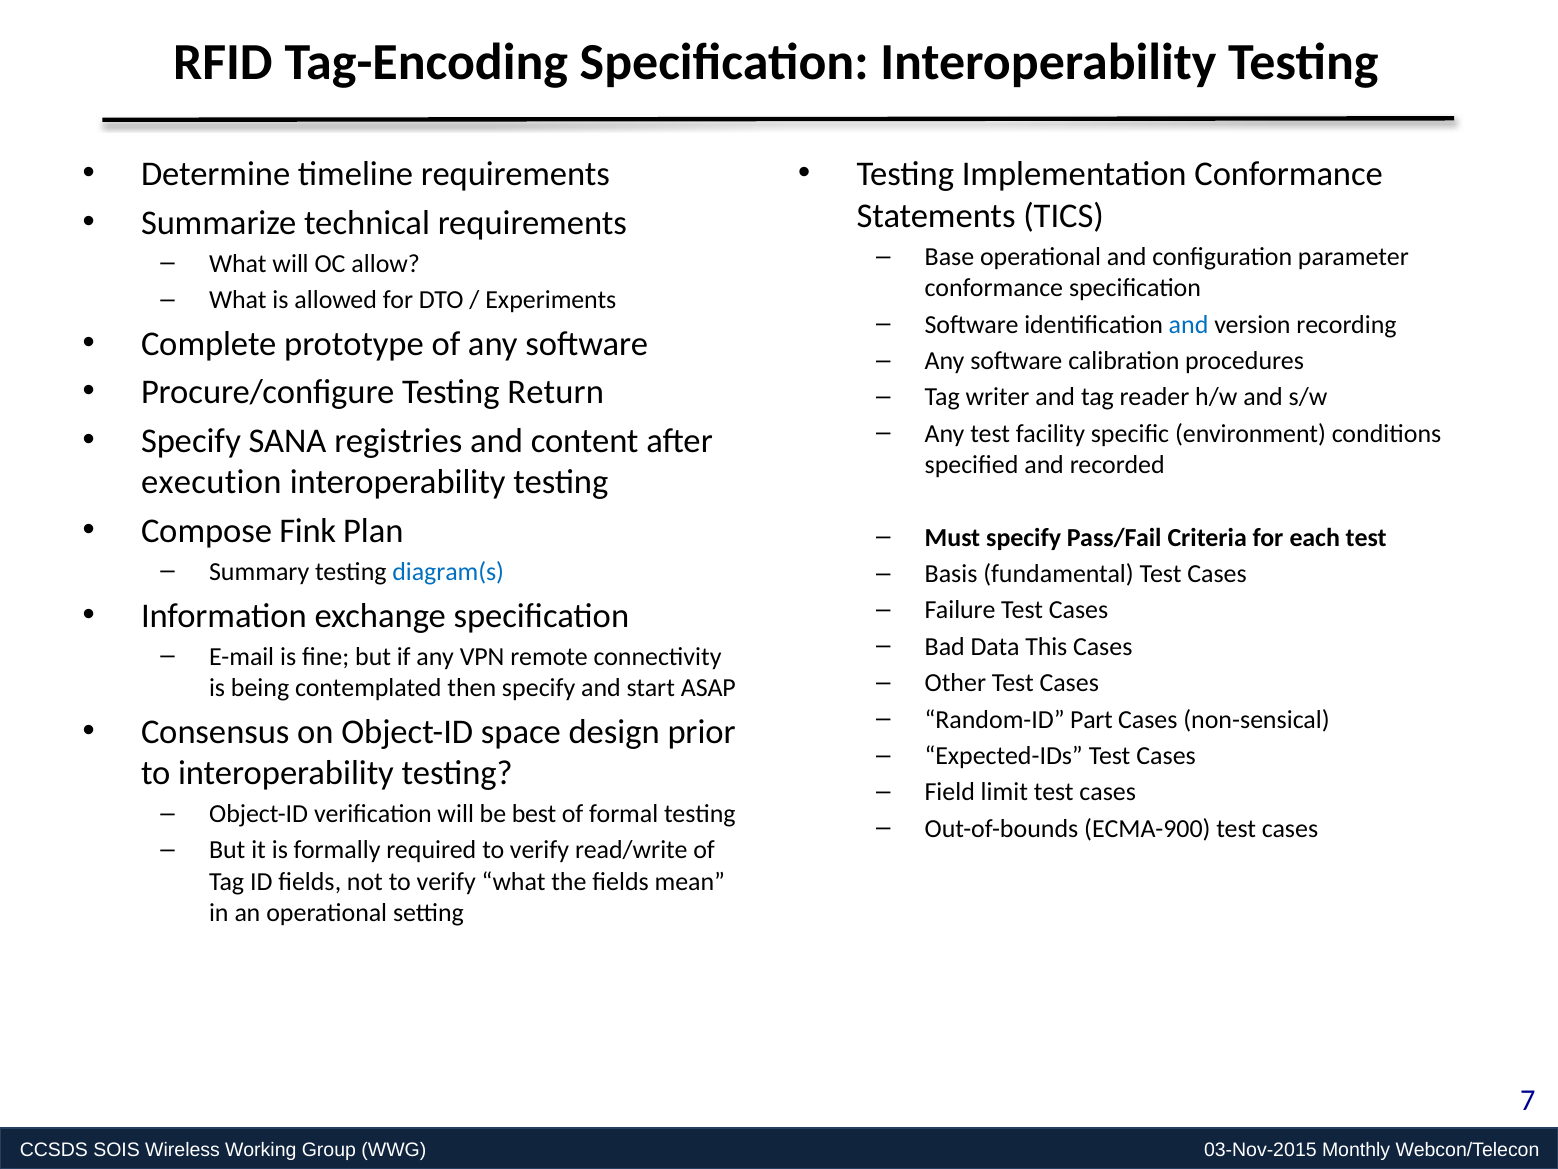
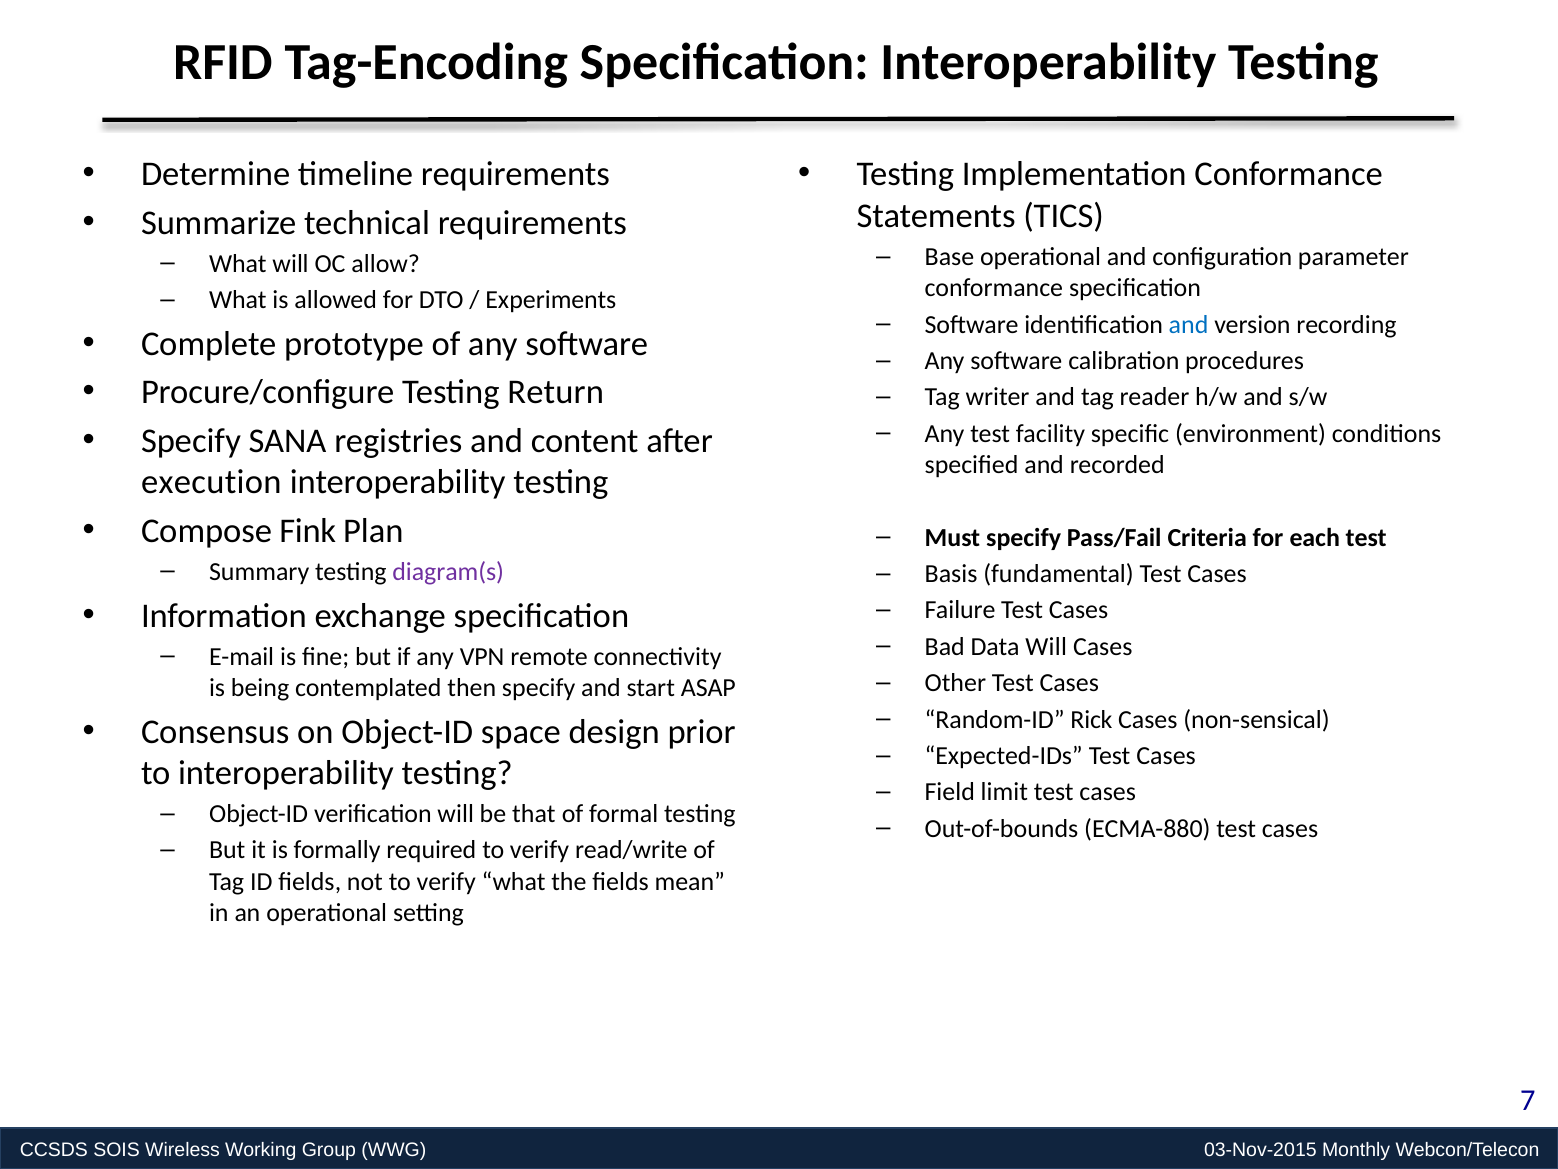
diagram(s colour: blue -> purple
Data This: This -> Will
Part: Part -> Rick
best: best -> that
ECMA-900: ECMA-900 -> ECMA-880
